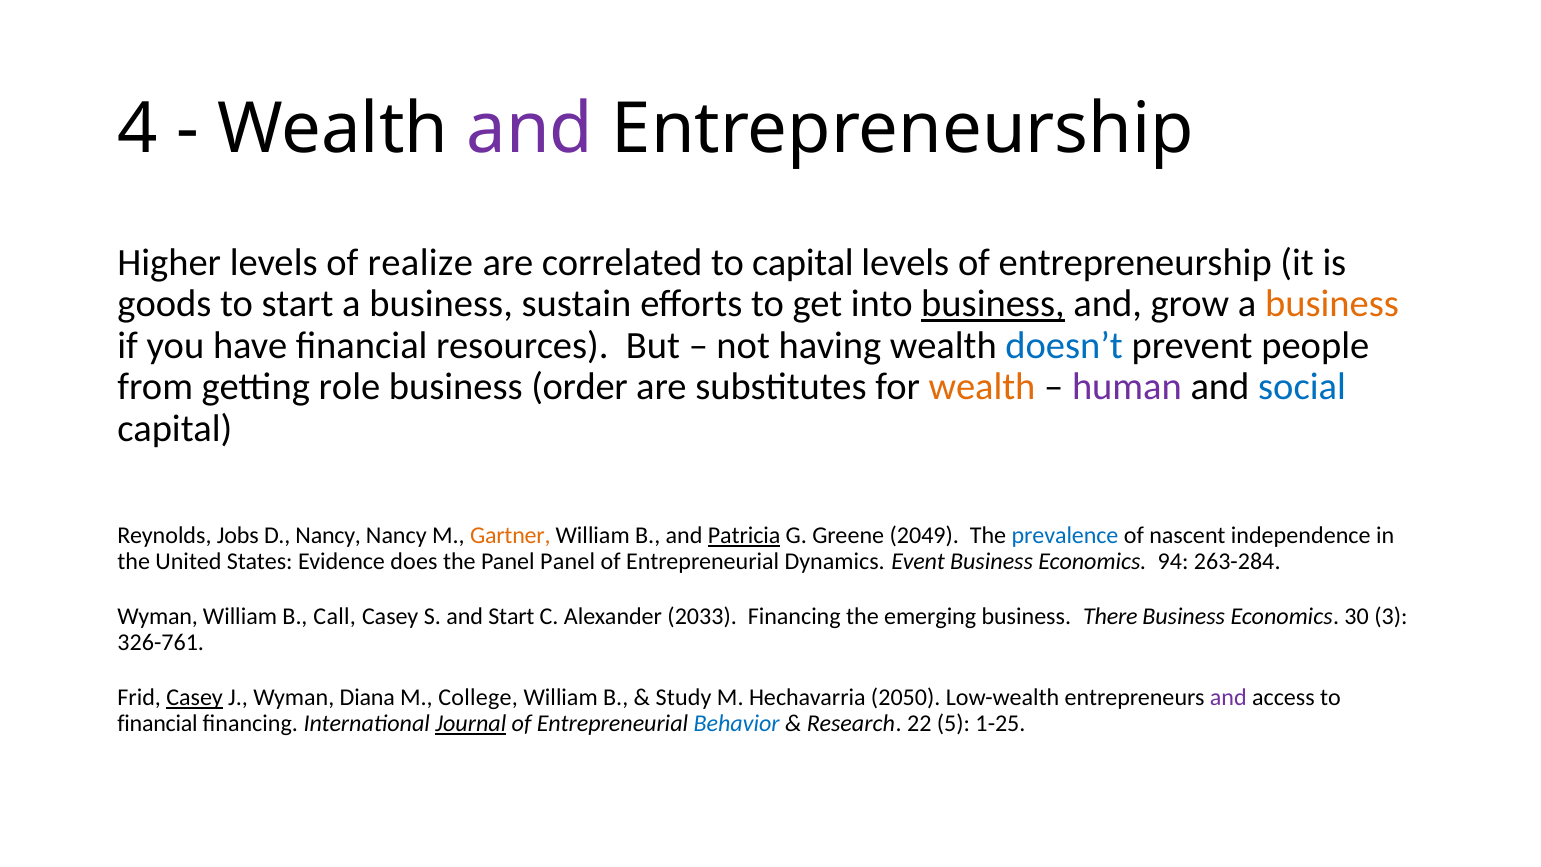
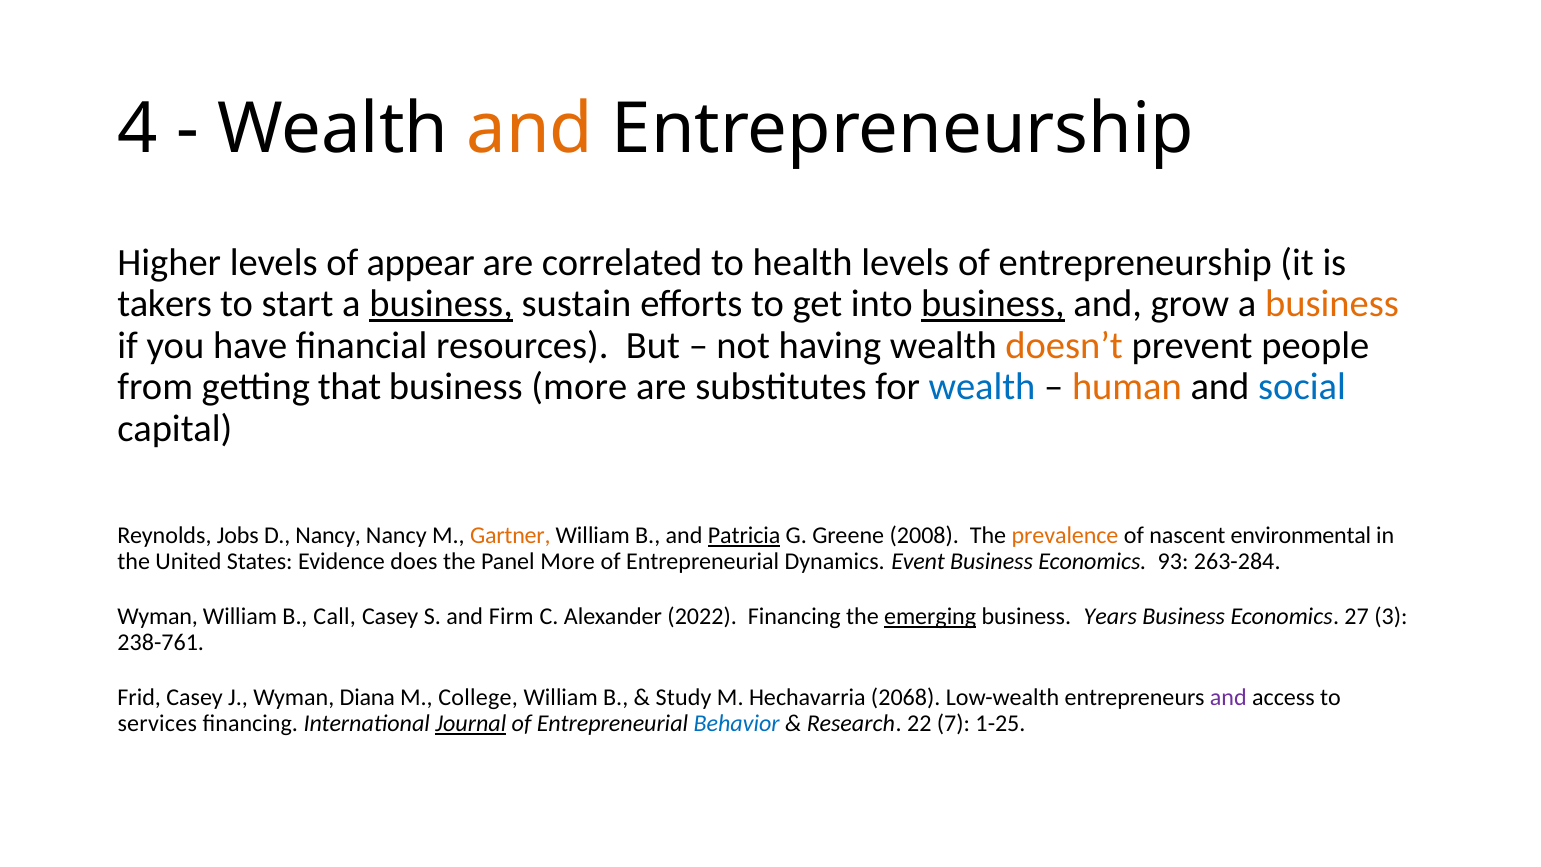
and at (530, 129) colour: purple -> orange
realize: realize -> appear
to capital: capital -> health
goods: goods -> takers
business at (441, 304) underline: none -> present
doesn’t colour: blue -> orange
role: role -> that
business order: order -> more
wealth at (982, 387) colour: orange -> blue
human colour: purple -> orange
2049: 2049 -> 2008
prevalence colour: blue -> orange
independence: independence -> environmental
Panel Panel: Panel -> More
94: 94 -> 93
and Start: Start -> Firm
2033: 2033 -> 2022
emerging underline: none -> present
There: There -> Years
30: 30 -> 27
326-761: 326-761 -> 238-761
Casey at (195, 698) underline: present -> none
2050: 2050 -> 2068
financial at (158, 724): financial -> services
5: 5 -> 7
